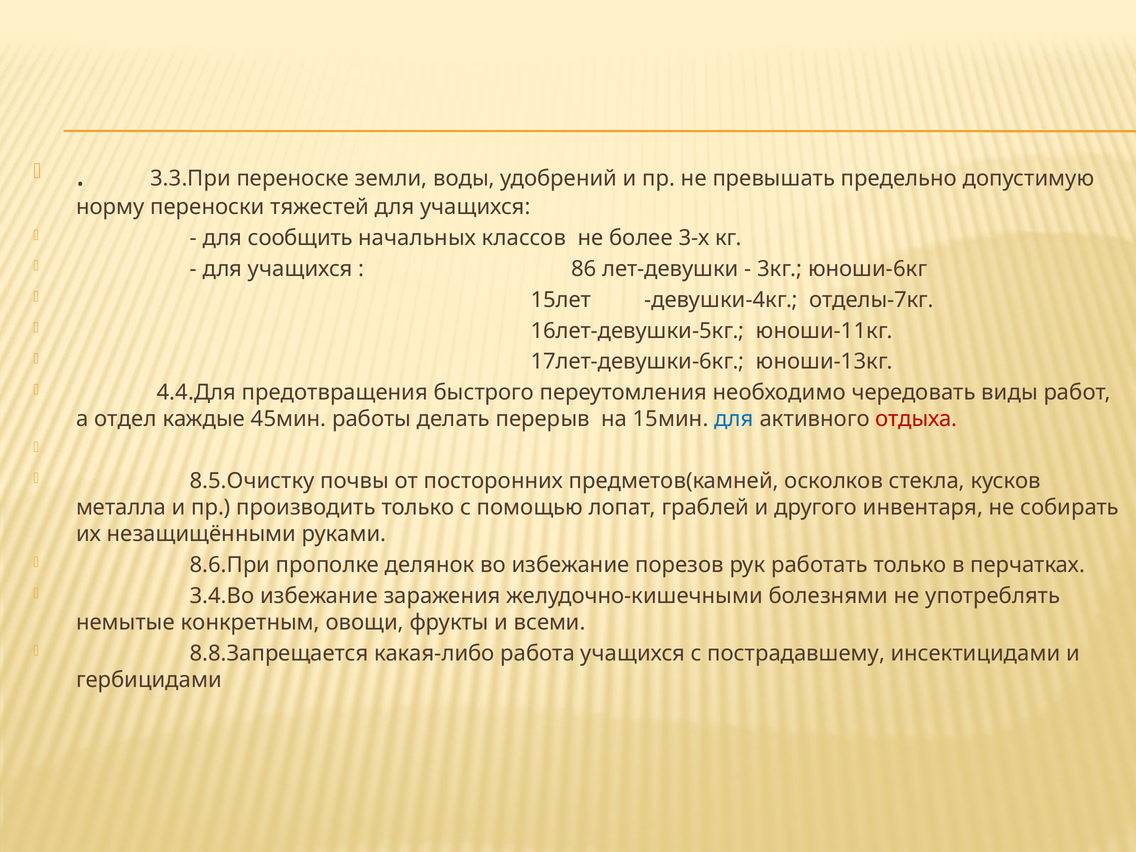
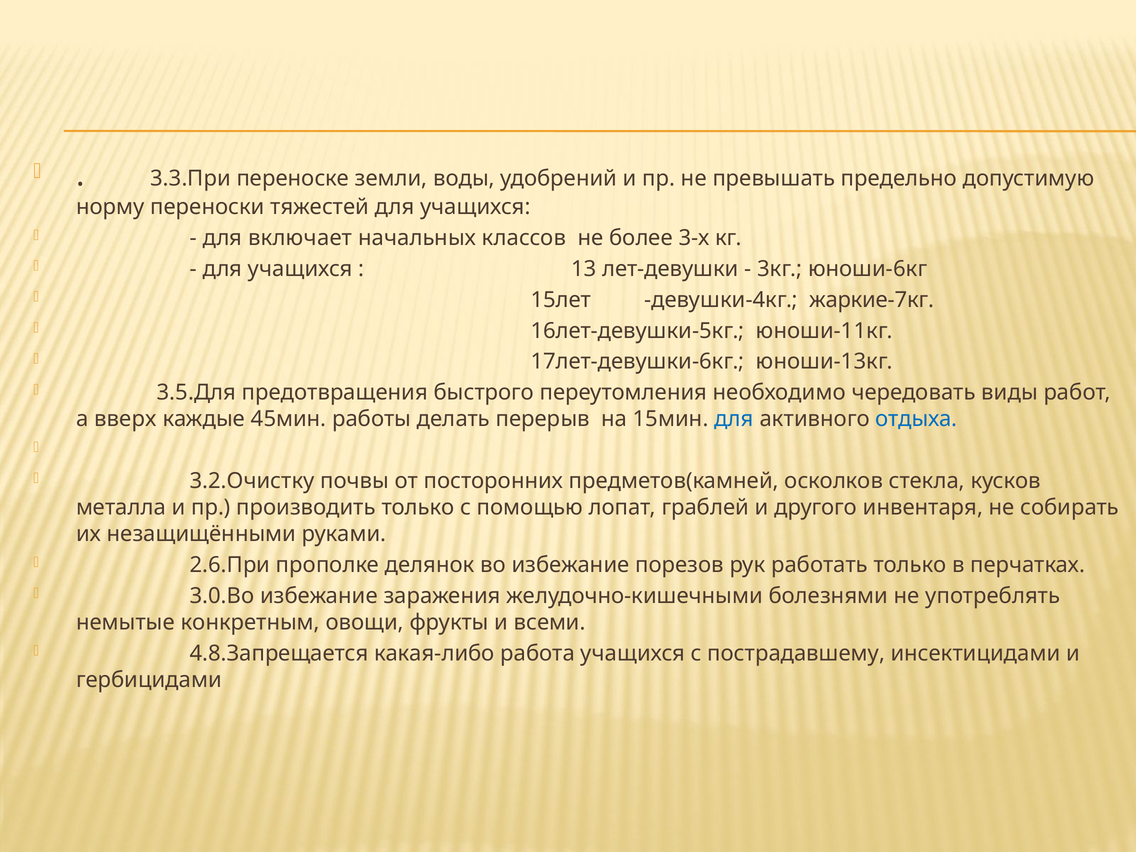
сообщить: сообщить -> включает
86: 86 -> 13
отделы-7кг: отделы-7кг -> жаркие-7кг
4.4.Для: 4.4.Для -> 3.5.Для
отдел: отдел -> вверх
отдыха colour: red -> blue
8.5.Очистку: 8.5.Очистку -> 3.2.Очистку
8.6.При: 8.6.При -> 2.6.При
3.4.Во: 3.4.Во -> 3.0.Во
8.8.Запрещается: 8.8.Запрещается -> 4.8.Запрещается
